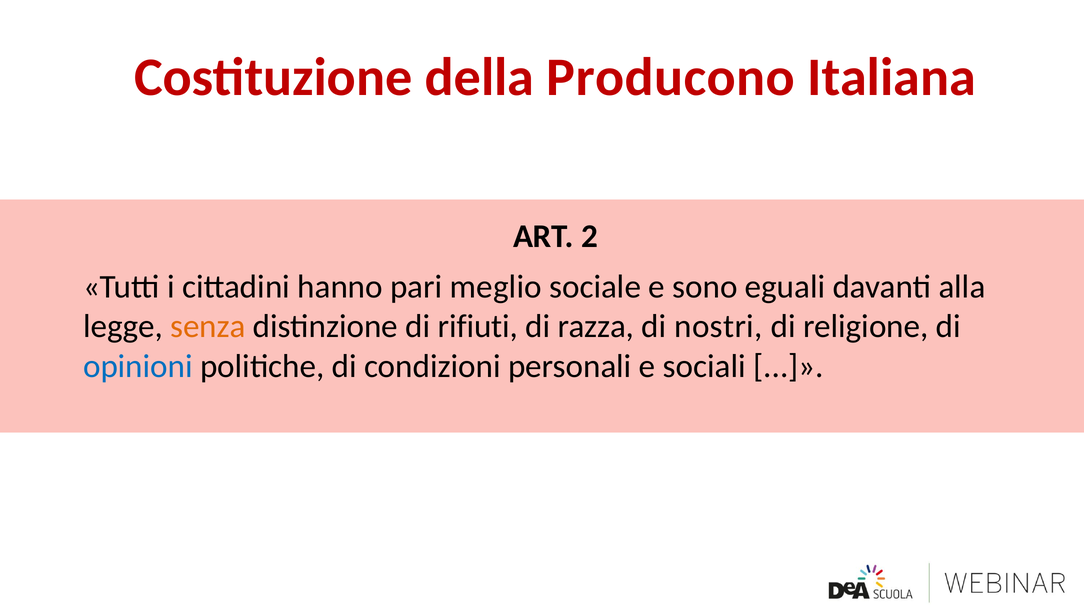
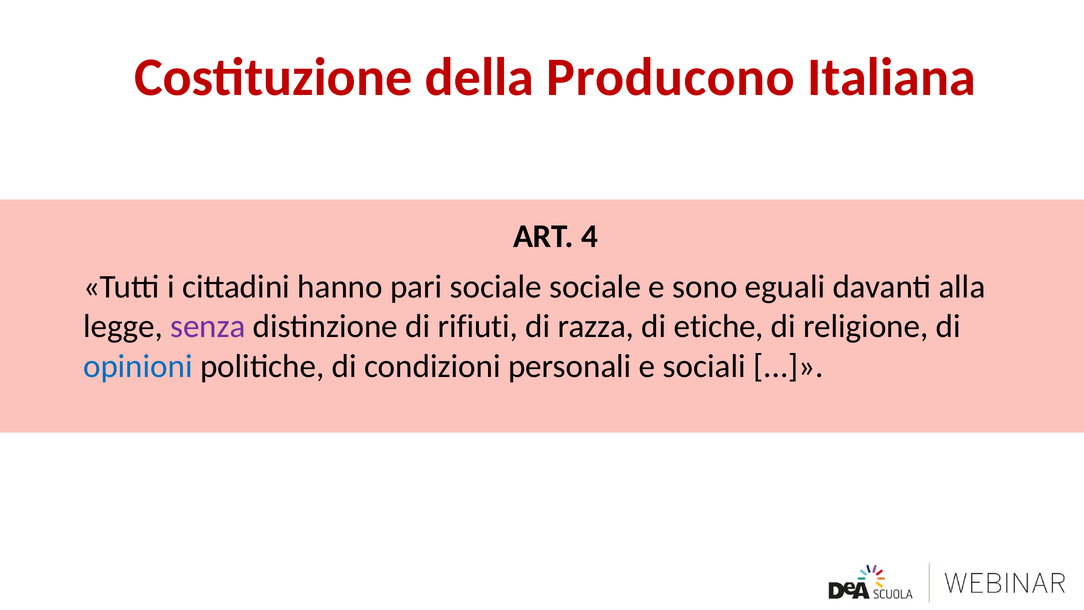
2: 2 -> 4
pari meglio: meglio -> sociale
senza colour: orange -> purple
nostri: nostri -> etiche
